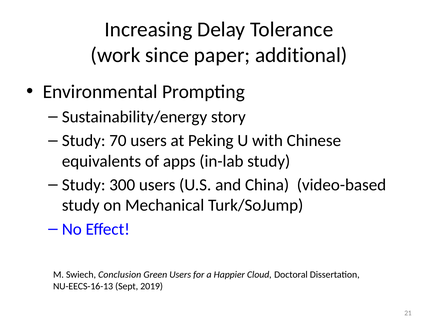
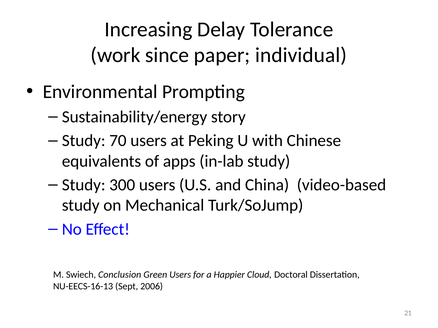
additional: additional -> individual
2019: 2019 -> 2006
